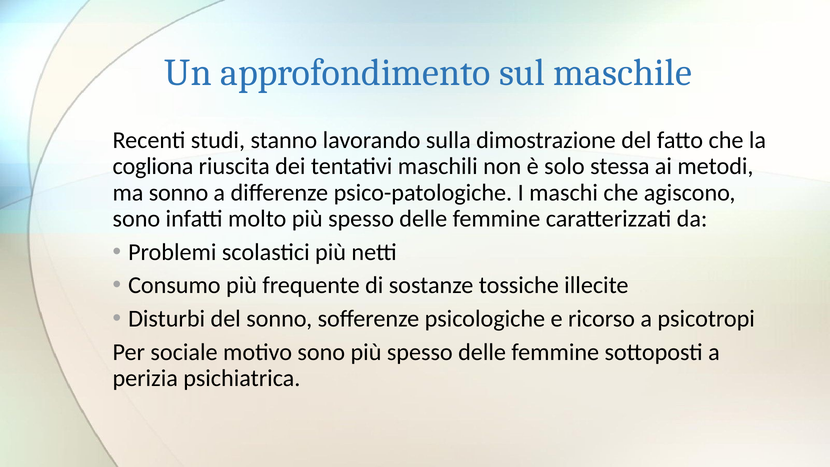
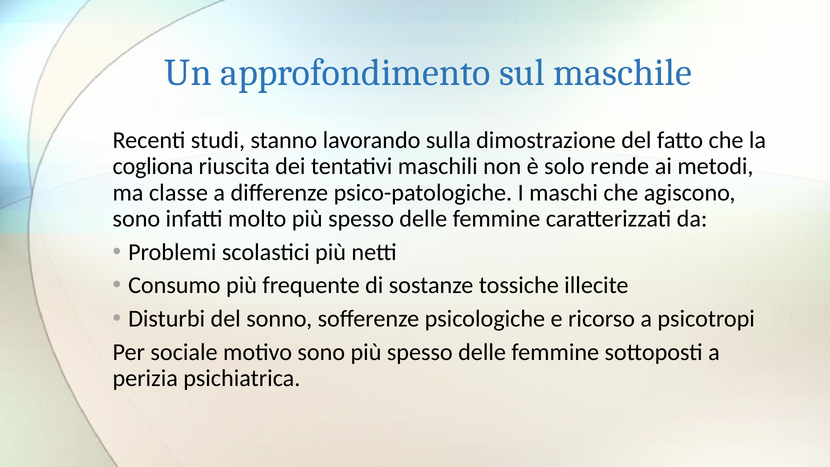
stessa: stessa -> rende
ma sonno: sonno -> classe
